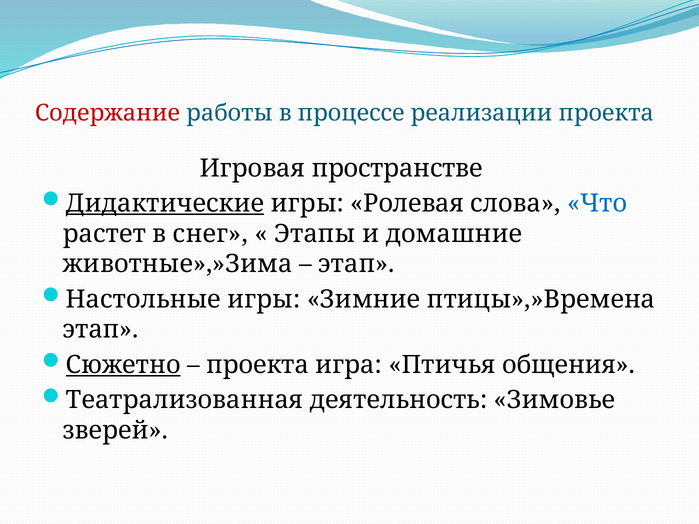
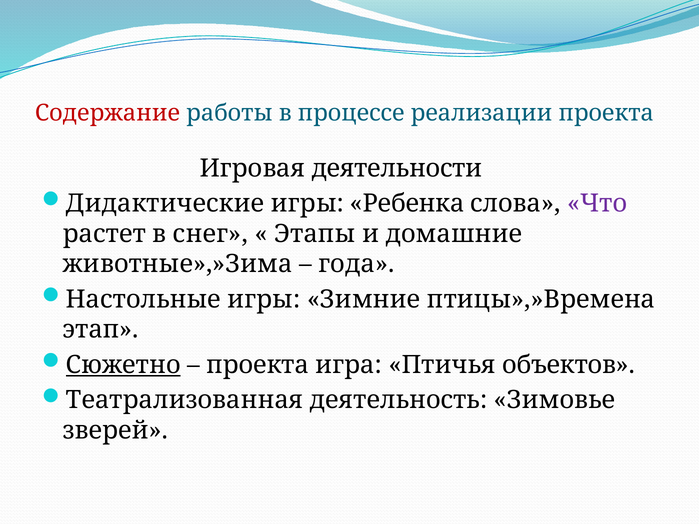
пространстве: пространстве -> деятельности
Дидактические underline: present -> none
Ролевая: Ролевая -> Ребенка
Что colour: blue -> purple
этап at (356, 264): этап -> года
общения: общения -> объектов
